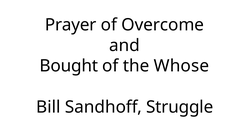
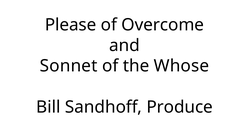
Prayer: Prayer -> Please
Bought: Bought -> Sonnet
Struggle: Struggle -> Produce
